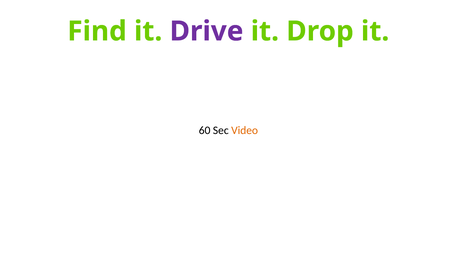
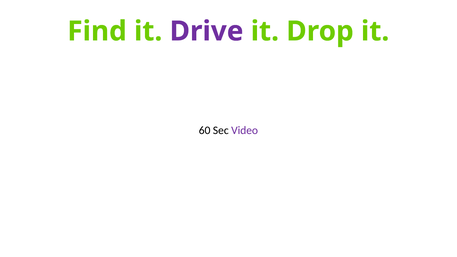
Video colour: orange -> purple
